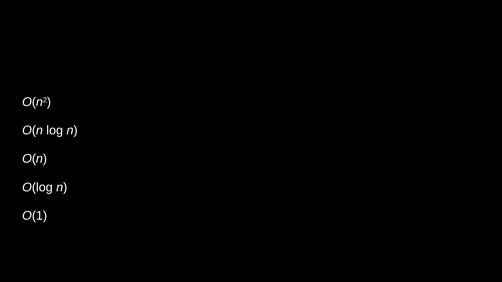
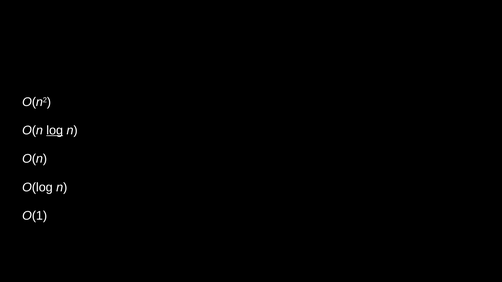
log underline: none -> present
